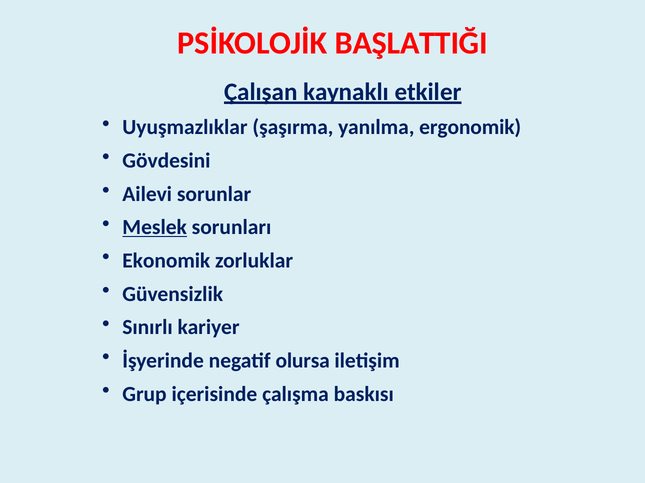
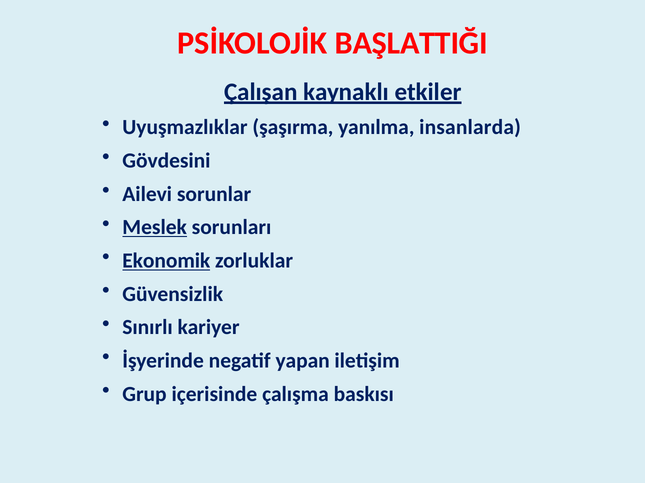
ergonomik: ergonomik -> insanlarda
Ekonomik underline: none -> present
olursa: olursa -> yapan
